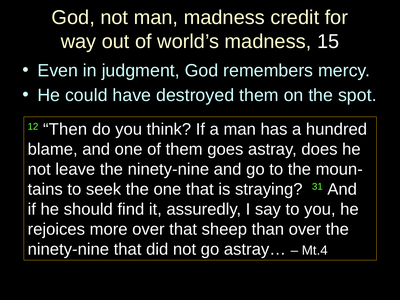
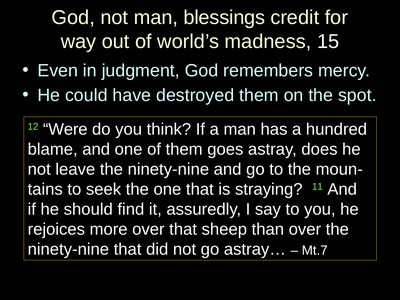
man madness: madness -> blessings
Then: Then -> Were
31: 31 -> 11
Mt.4: Mt.4 -> Mt.7
